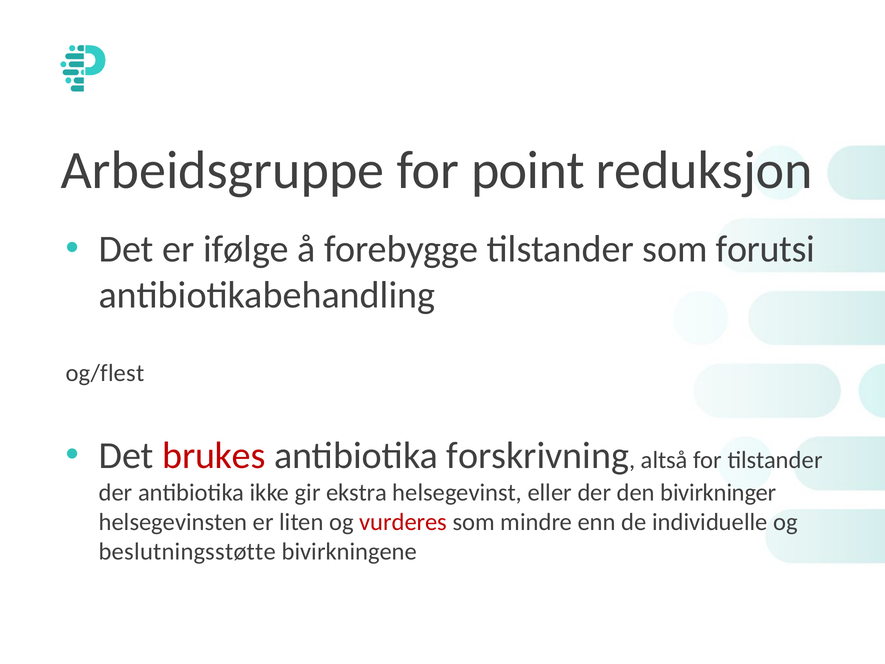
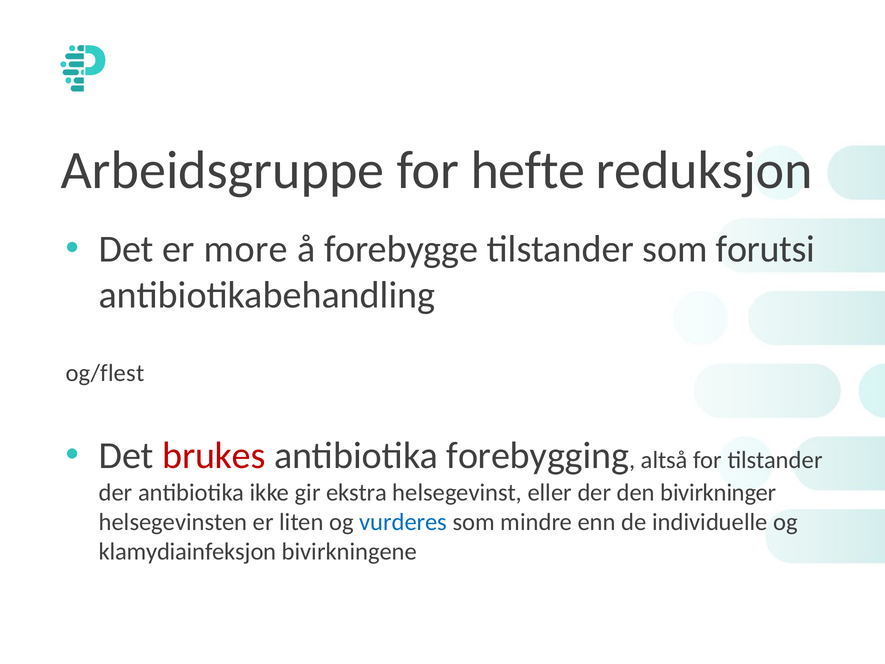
point: point -> hefte
ifølge: ifølge -> more
forskrivning: forskrivning -> forebygging
vurderes colour: red -> blue
beslutningsstøtte: beslutningsstøtte -> klamydiainfeksjon
